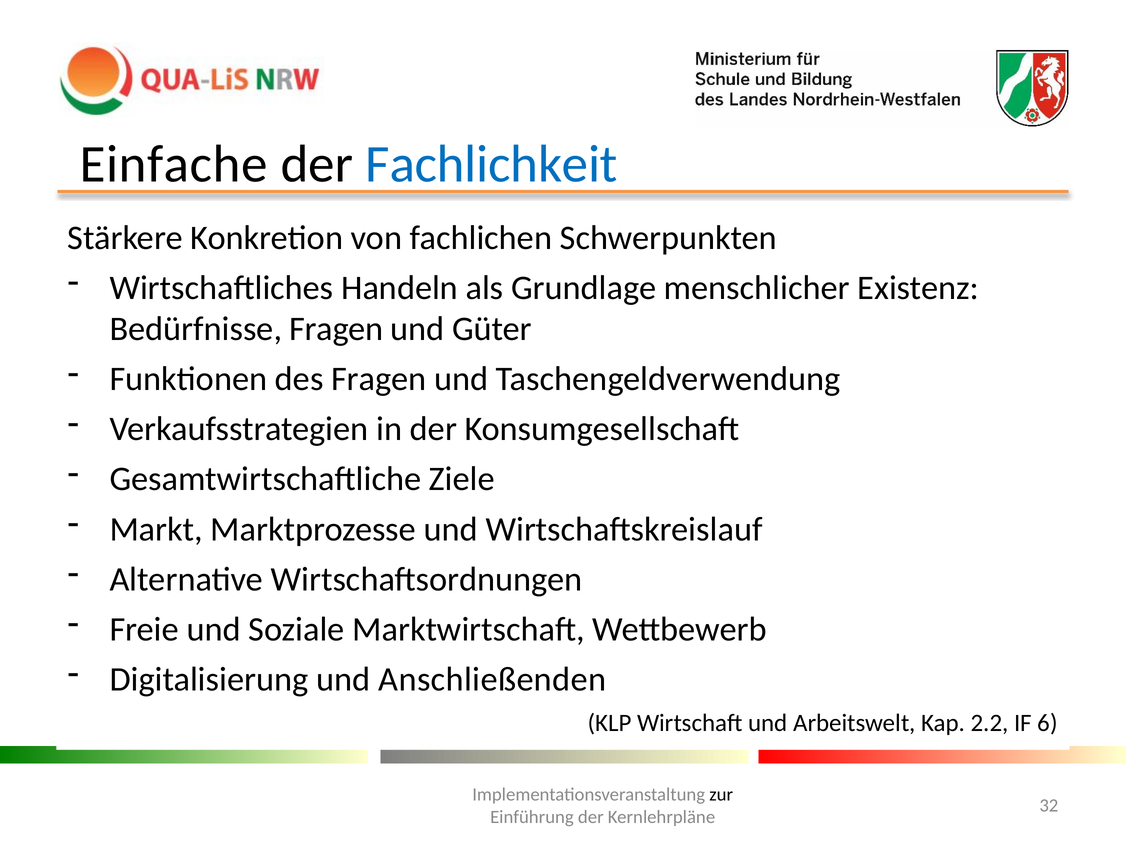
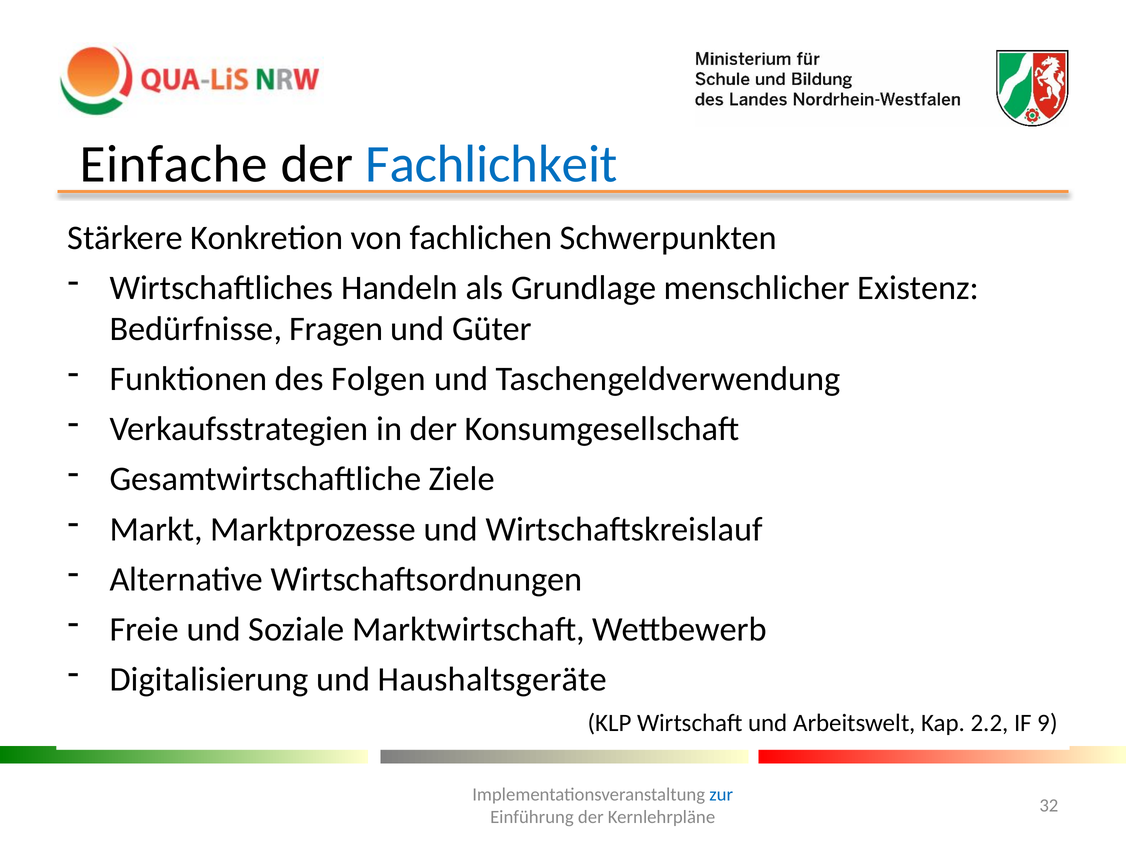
des Fragen: Fragen -> Folgen
Anschließenden: Anschließenden -> Haushaltsgeräte
6: 6 -> 9
zur colour: black -> blue
